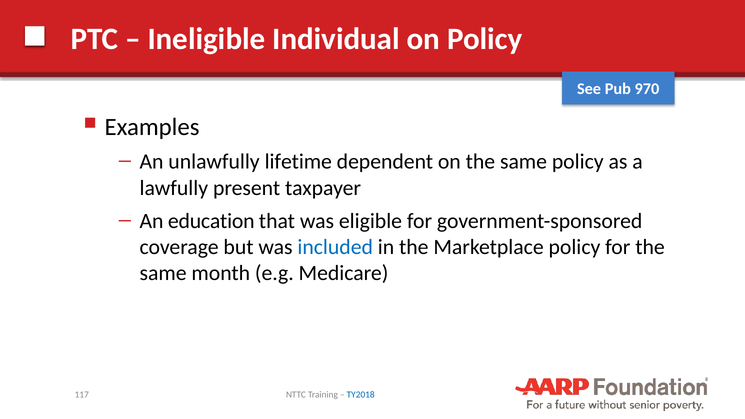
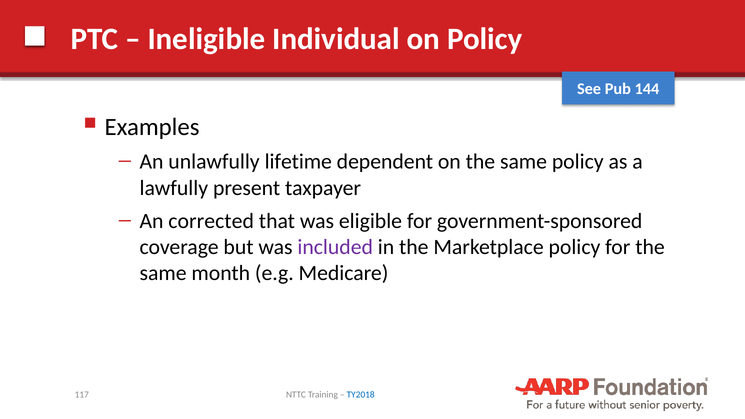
970: 970 -> 144
education: education -> corrected
included colour: blue -> purple
